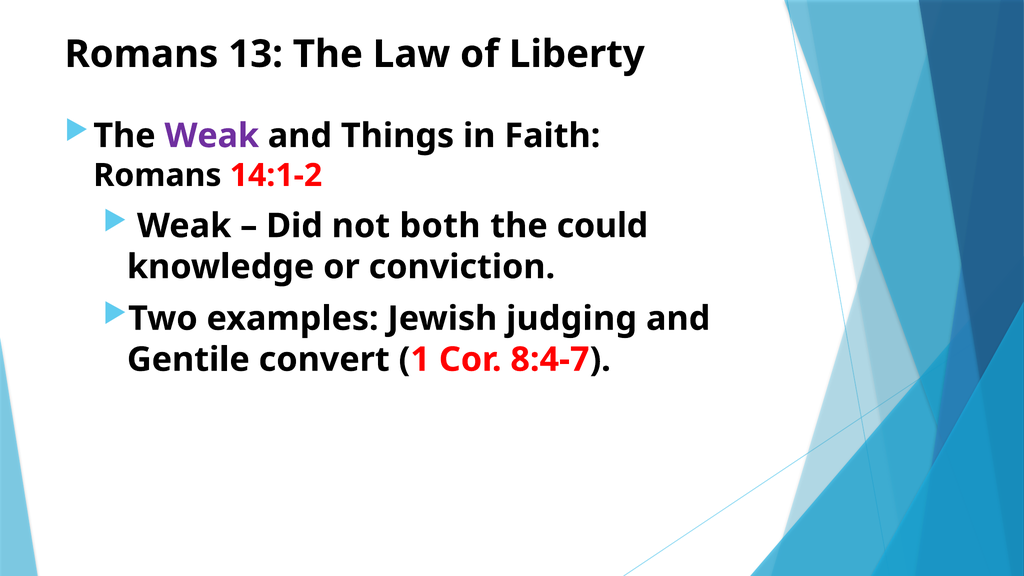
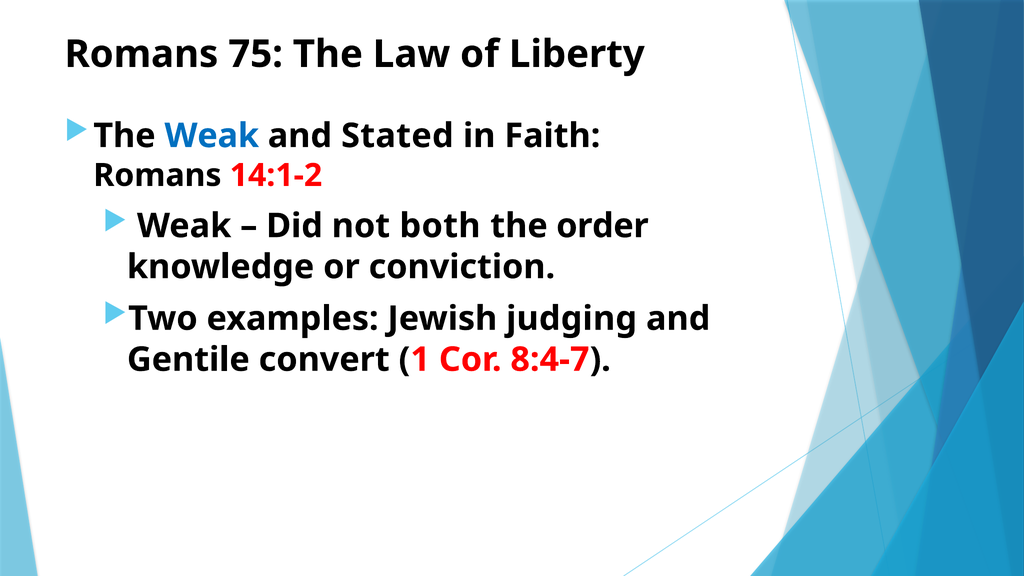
13: 13 -> 75
Weak at (212, 136) colour: purple -> blue
Things: Things -> Stated
could: could -> order
